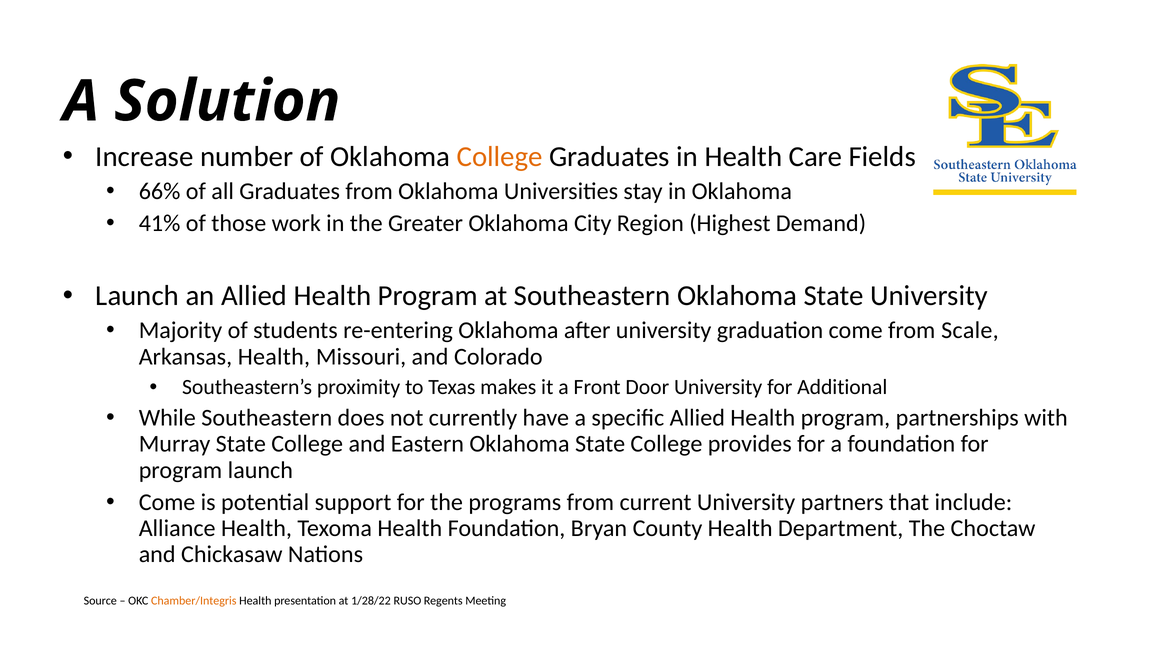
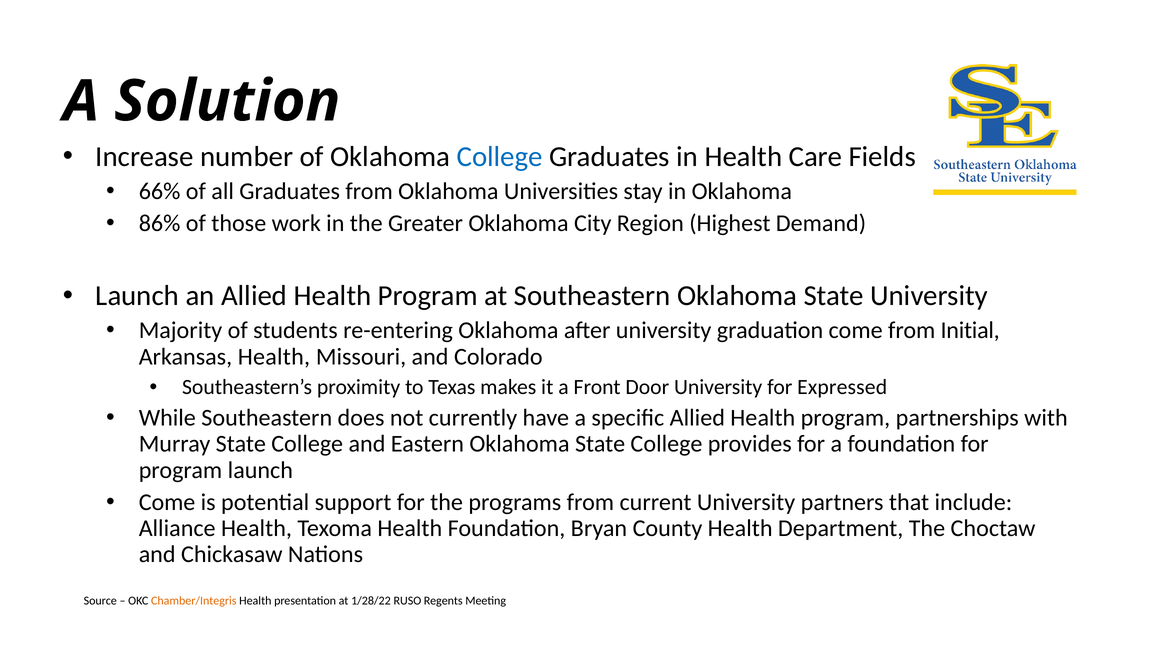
College at (500, 157) colour: orange -> blue
41%: 41% -> 86%
Scale: Scale -> Initial
Additional: Additional -> Expressed
